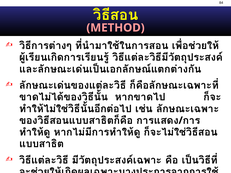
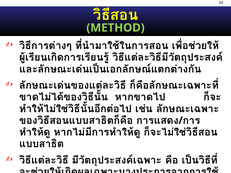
METHOD colour: pink -> light green
